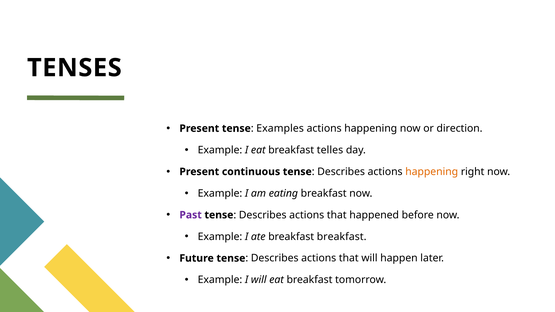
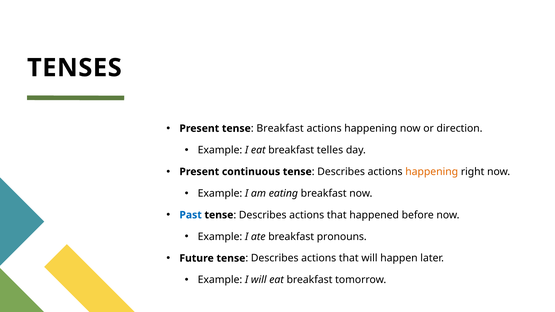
Examples at (280, 128): Examples -> Breakfast
Past colour: purple -> blue
breakfast breakfast: breakfast -> pronouns
